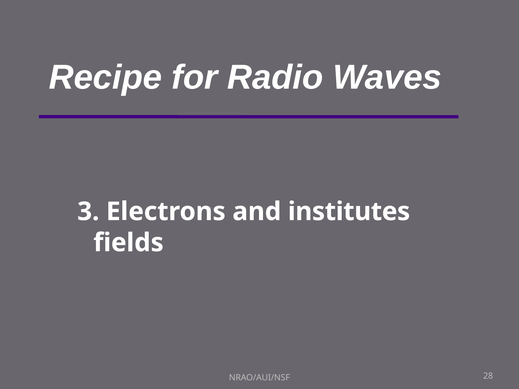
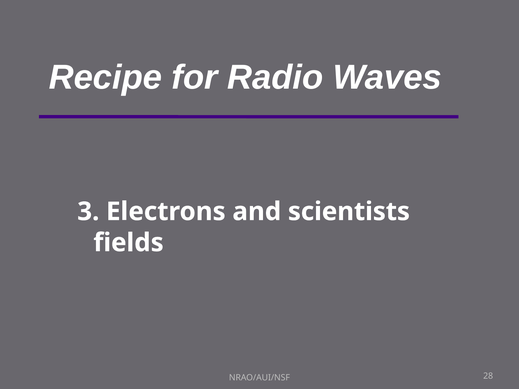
institutes: institutes -> scientists
